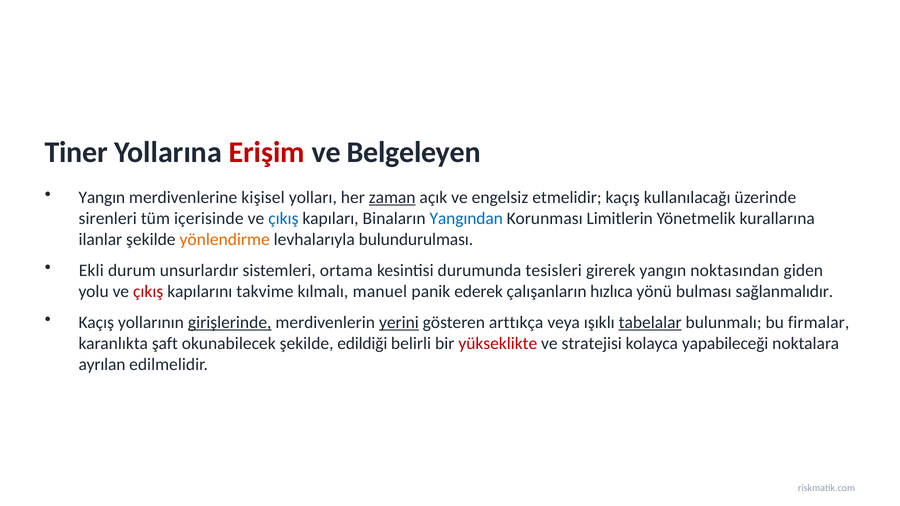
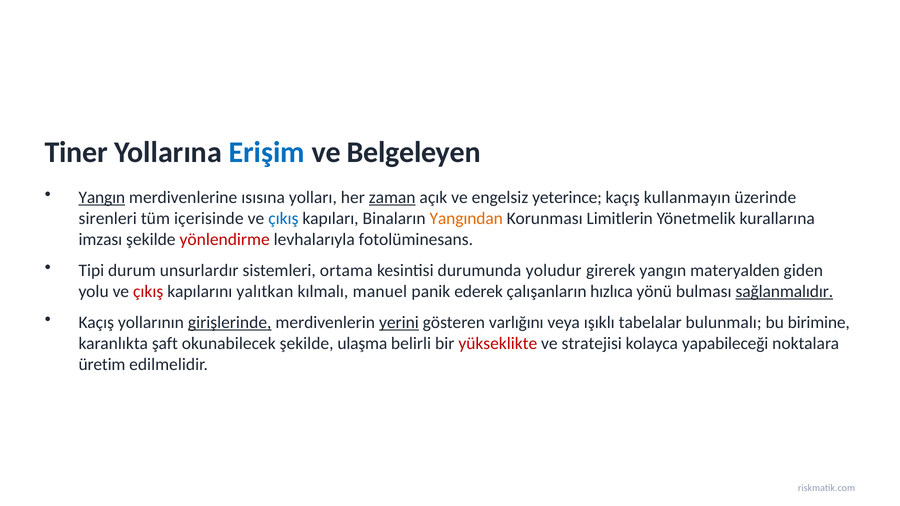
Erişim colour: red -> blue
Yangın at (102, 197) underline: none -> present
kişisel: kişisel -> ısısına
etmelidir: etmelidir -> yeterince
kullanılacağı: kullanılacağı -> kullanmayın
Yangından colour: blue -> orange
ilanlar: ilanlar -> imzası
yönlendirme colour: orange -> red
bulundurulması: bulundurulması -> fotolüminesans
Ekli: Ekli -> Tipi
tesisleri: tesisleri -> yoludur
noktasından: noktasından -> materyalden
takvime: takvime -> yalıtkan
sağlanmalıdır underline: none -> present
arttıkça: arttıkça -> varlığını
tabelalar underline: present -> none
firmalar: firmalar -> birimine
edildiği: edildiği -> ulaşma
ayrılan: ayrılan -> üretim
